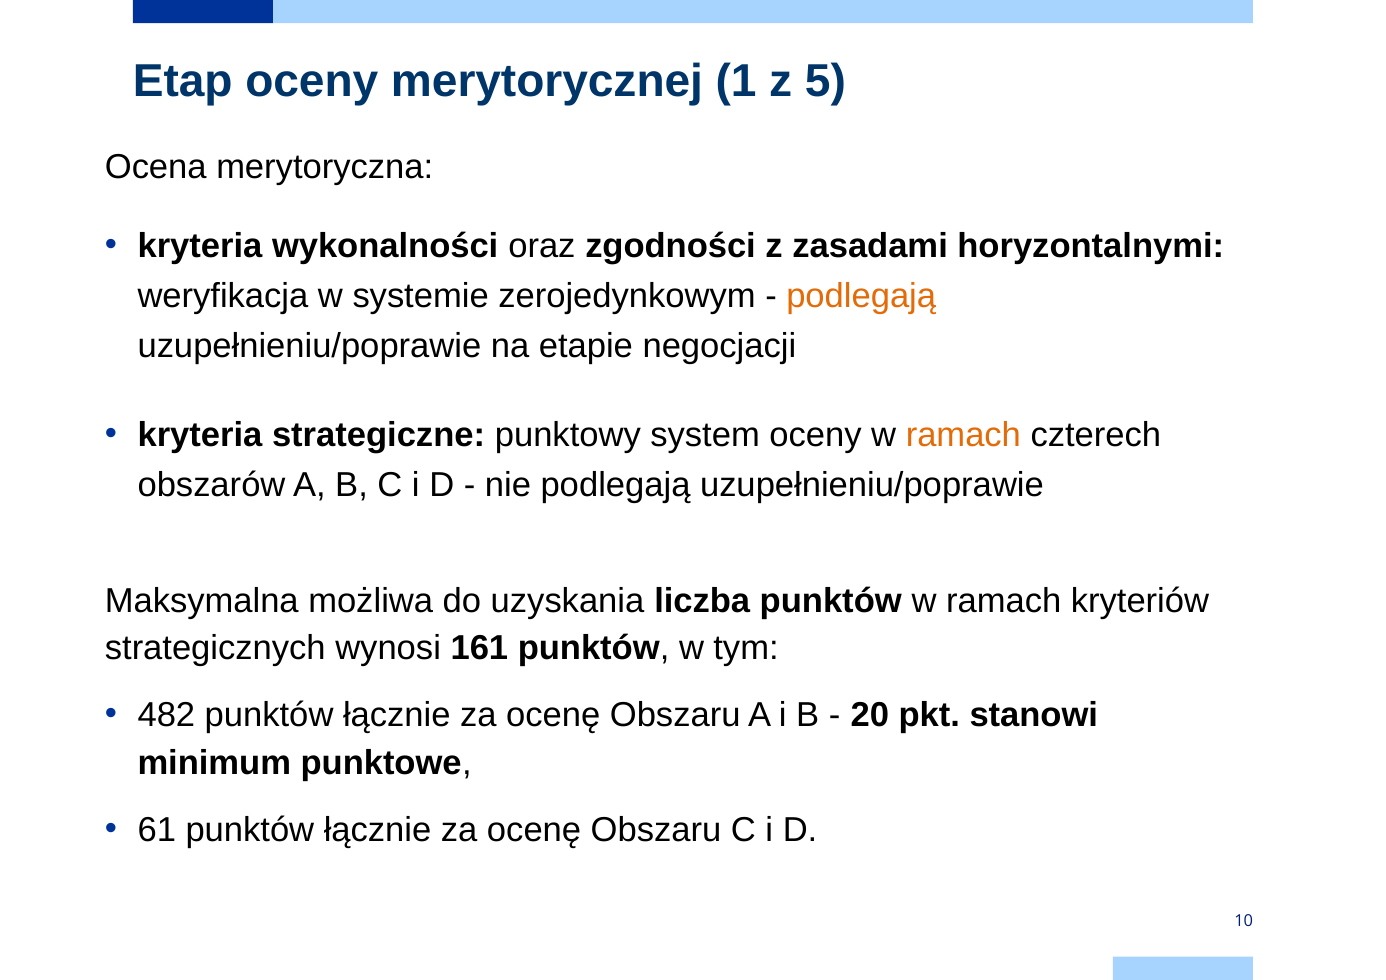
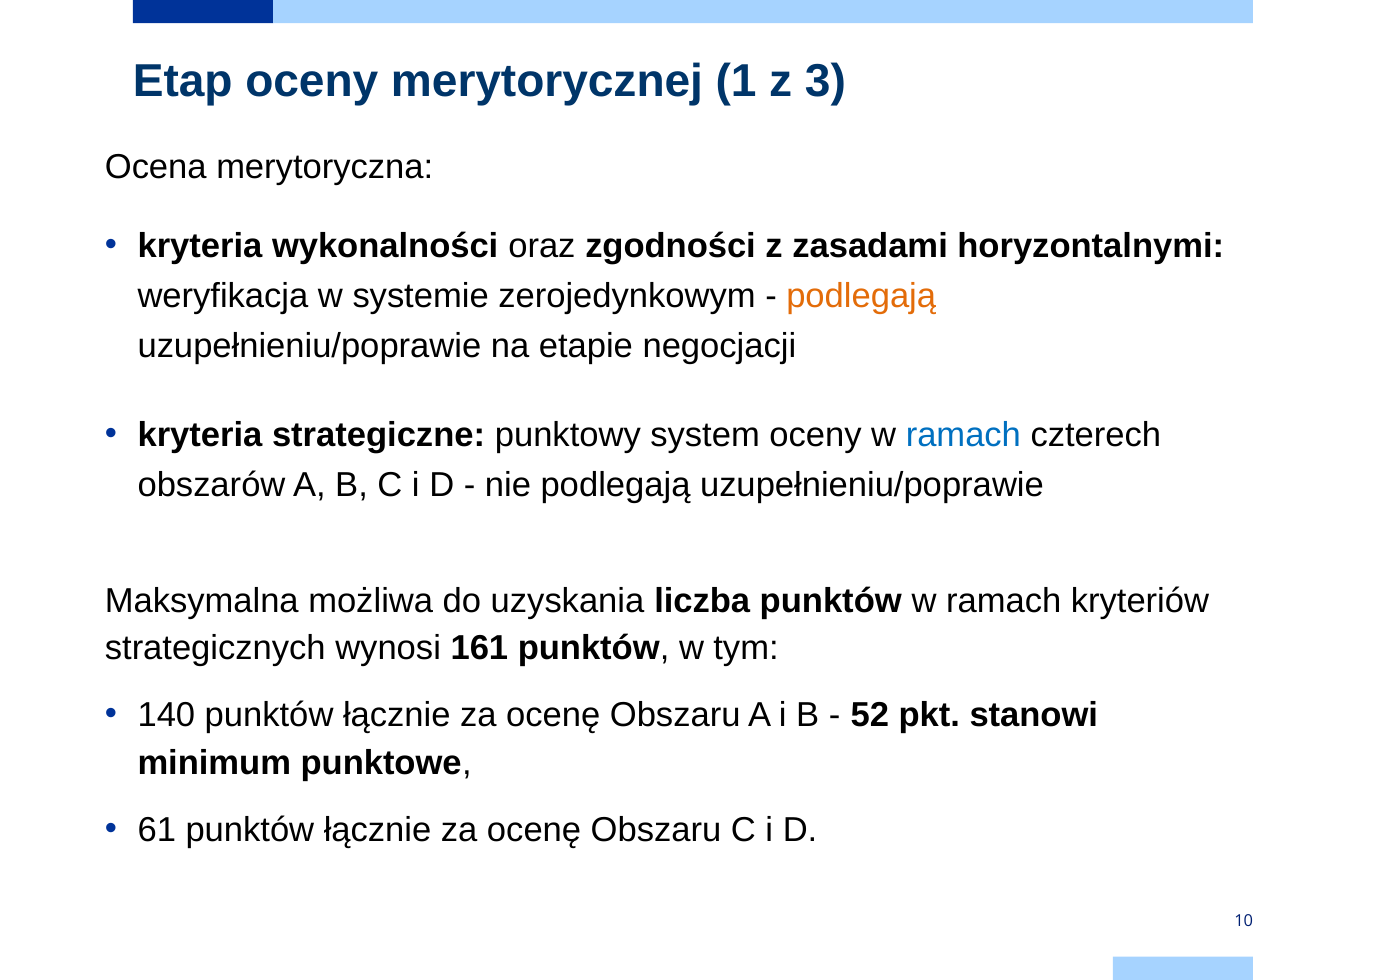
5: 5 -> 3
ramach at (963, 435) colour: orange -> blue
482: 482 -> 140
20: 20 -> 52
